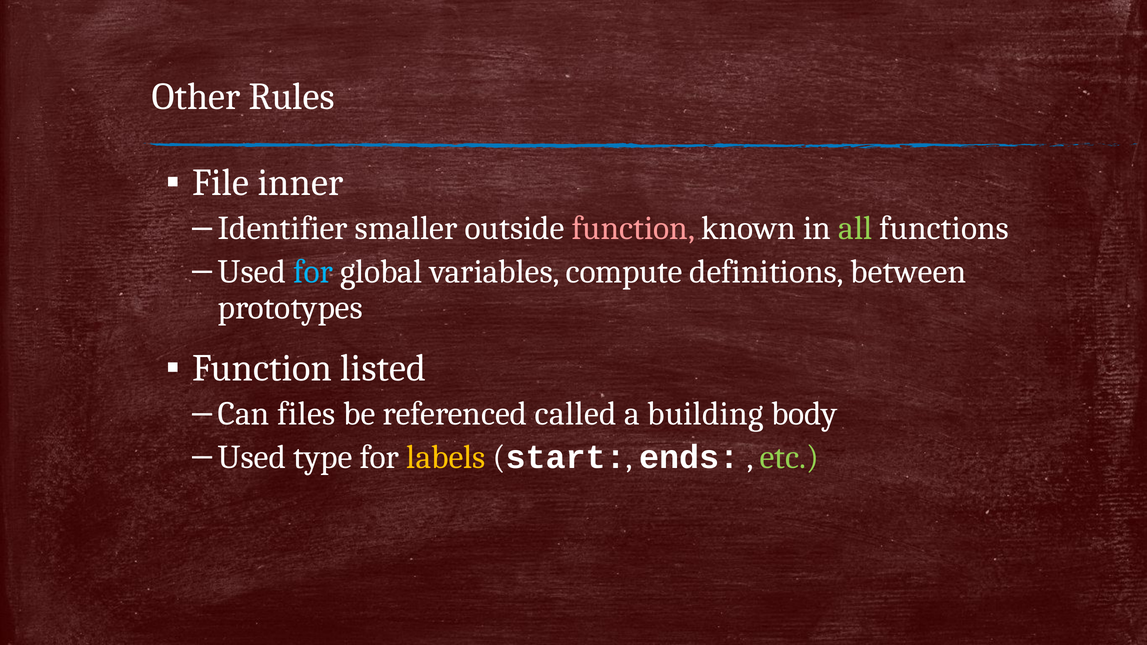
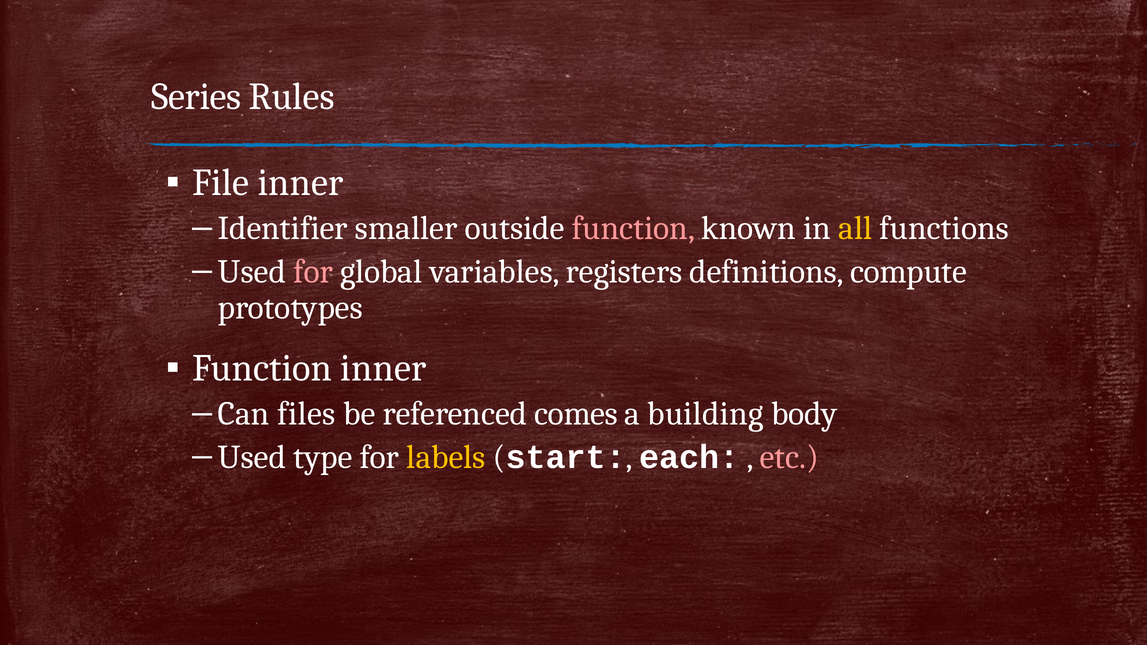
Other: Other -> Series
all colour: light green -> yellow
for at (313, 272) colour: light blue -> pink
compute: compute -> registers
between: between -> compute
Function listed: listed -> inner
called: called -> comes
ends: ends -> each
etc colour: light green -> pink
